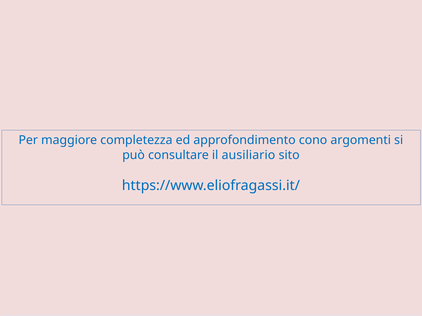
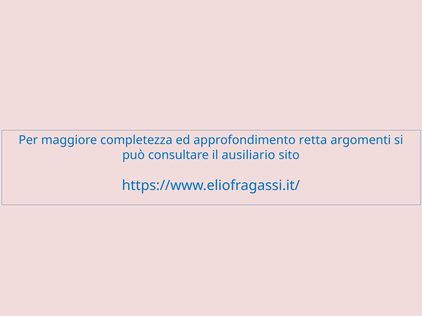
cono: cono -> retta
